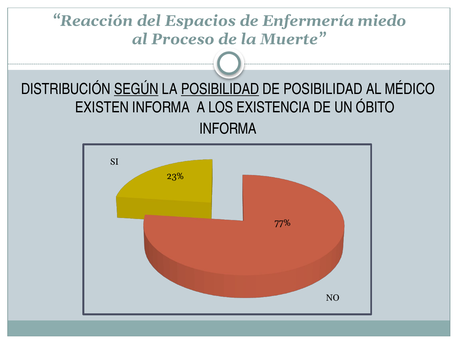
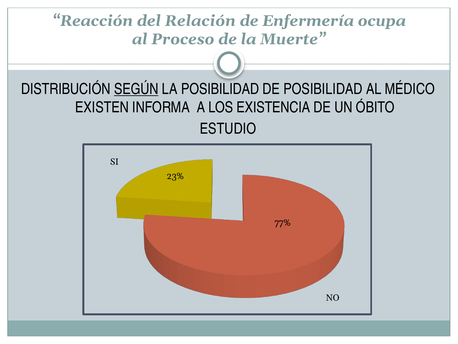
Espacios: Espacios -> Relación
miedo: miedo -> ocupa
POSIBILIDAD at (220, 89) underline: present -> none
INFORMA at (228, 129): INFORMA -> ESTUDIO
